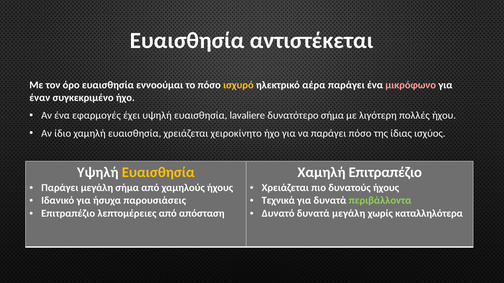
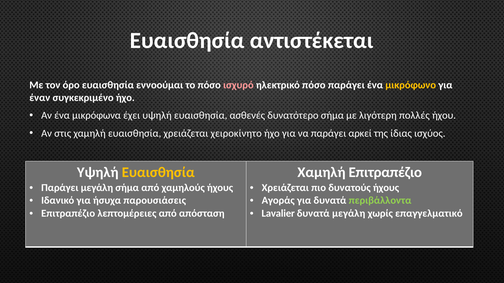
ισχυρό colour: yellow -> pink
ηλεκτρικό αέρα: αέρα -> πόσο
μικρόφωνο colour: pink -> yellow
εφαρμογές: εφαρμογές -> μικρόφωνα
lavaliere: lavaliere -> ασθενές
ίδιο: ίδιο -> στις
παράγει πόσο: πόσο -> αρκεί
Τεχνικά: Τεχνικά -> Αγοράς
Δυνατό: Δυνατό -> Lavalier
καταλληλότερα: καταλληλότερα -> επαγγελματικό
